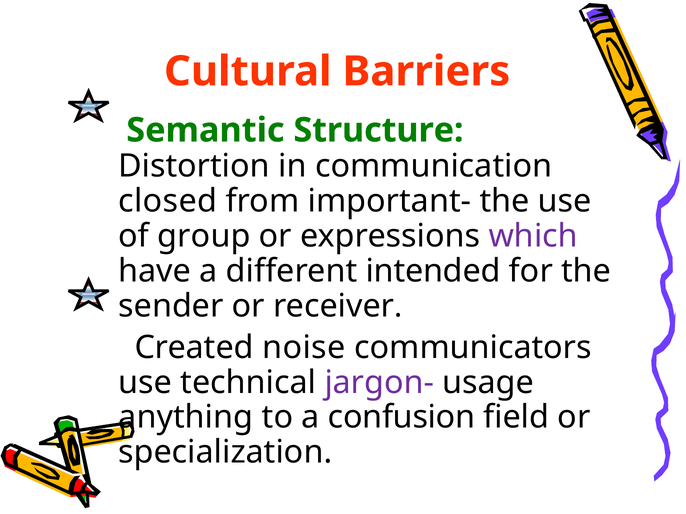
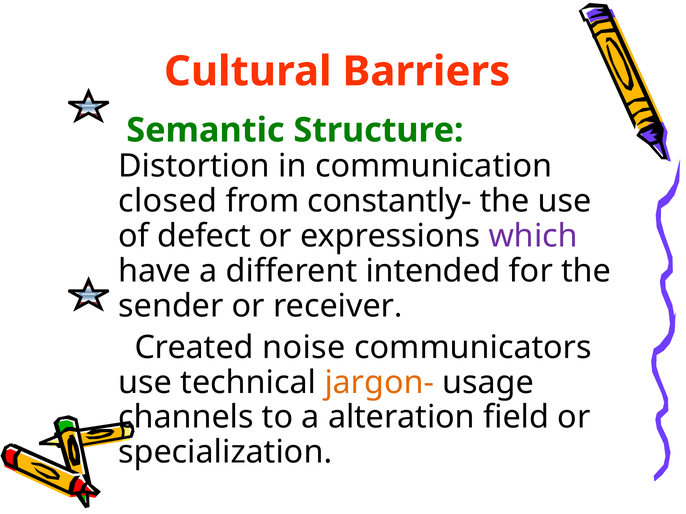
important-: important- -> constantly-
group: group -> defect
jargon- colour: purple -> orange
anything: anything -> channels
confusion: confusion -> alteration
